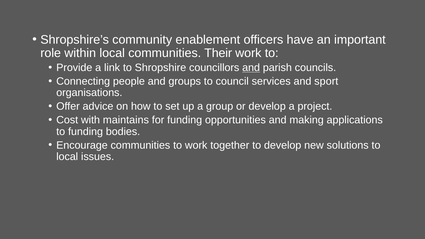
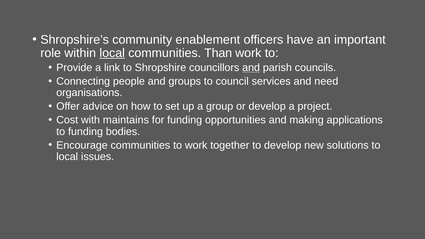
local at (112, 53) underline: none -> present
Their: Their -> Than
sport: sport -> need
